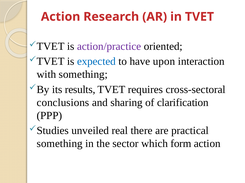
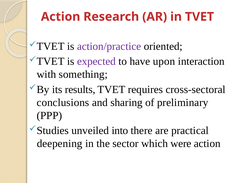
expected colour: blue -> purple
clarification: clarification -> preliminary
real: real -> into
something at (60, 144): something -> deepening
form: form -> were
